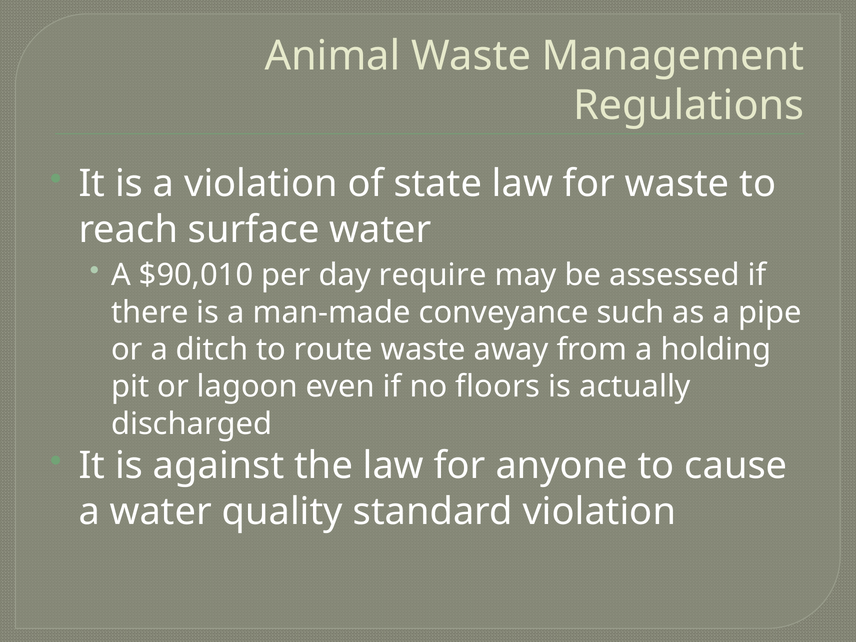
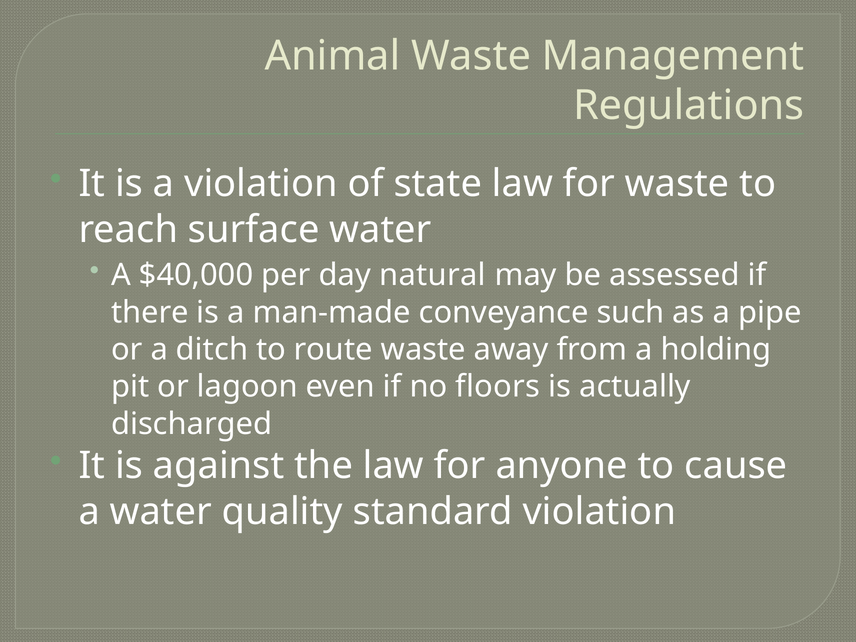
$90,010: $90,010 -> $40,000
require: require -> natural
